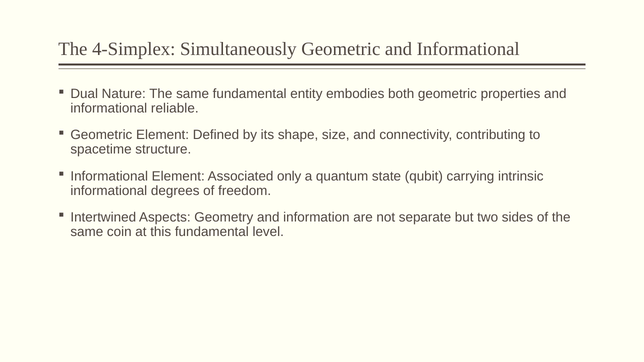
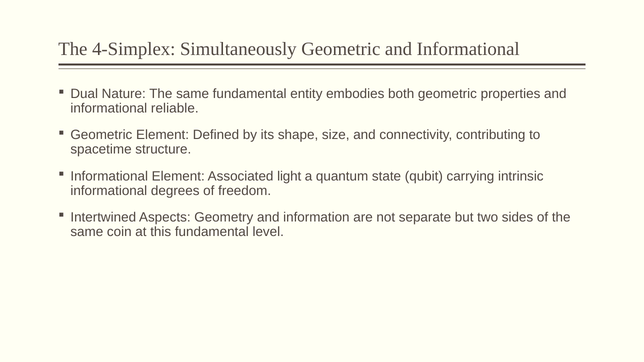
only: only -> light
